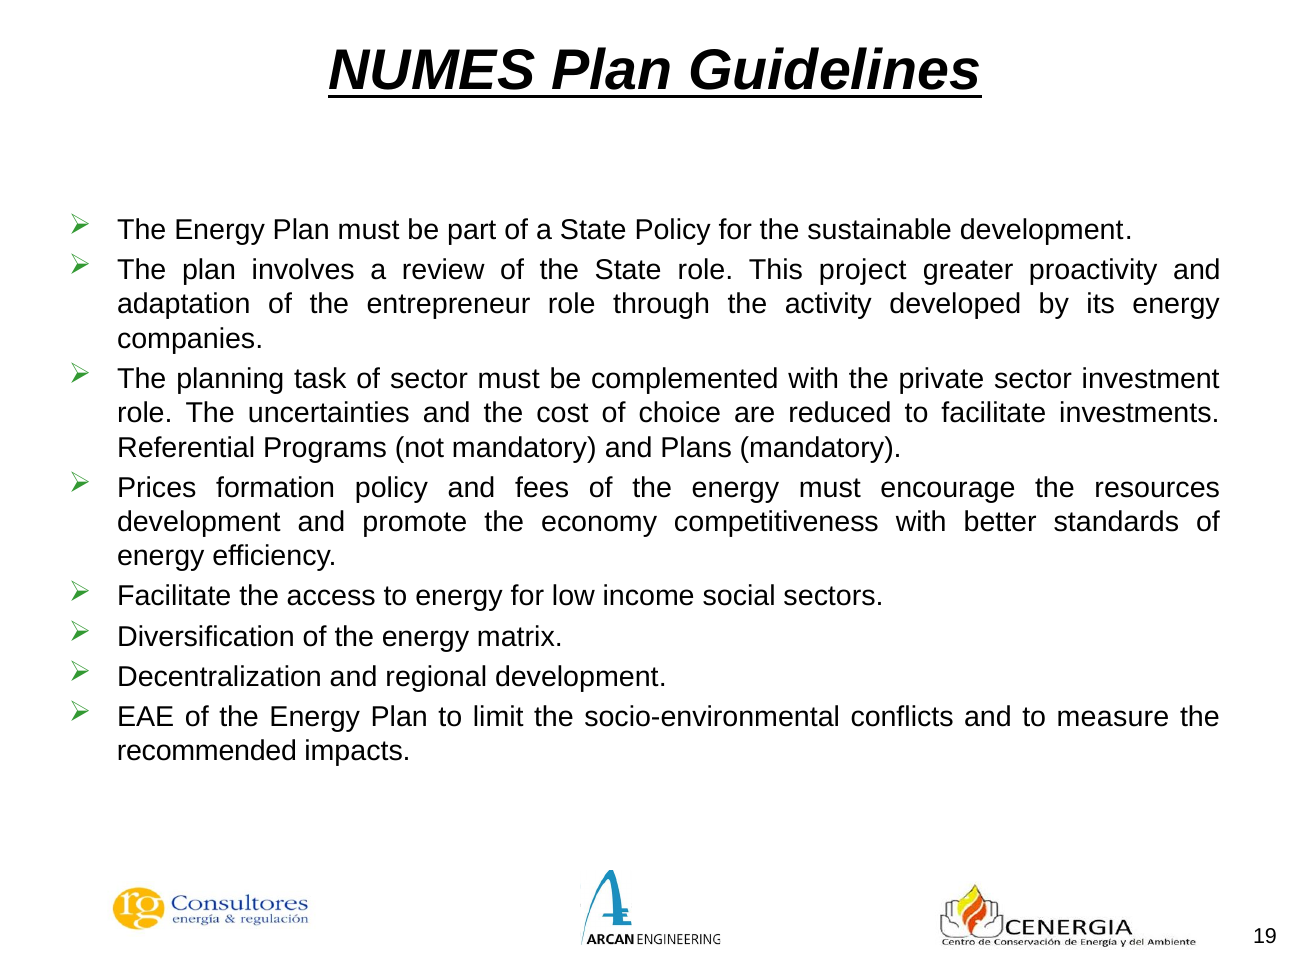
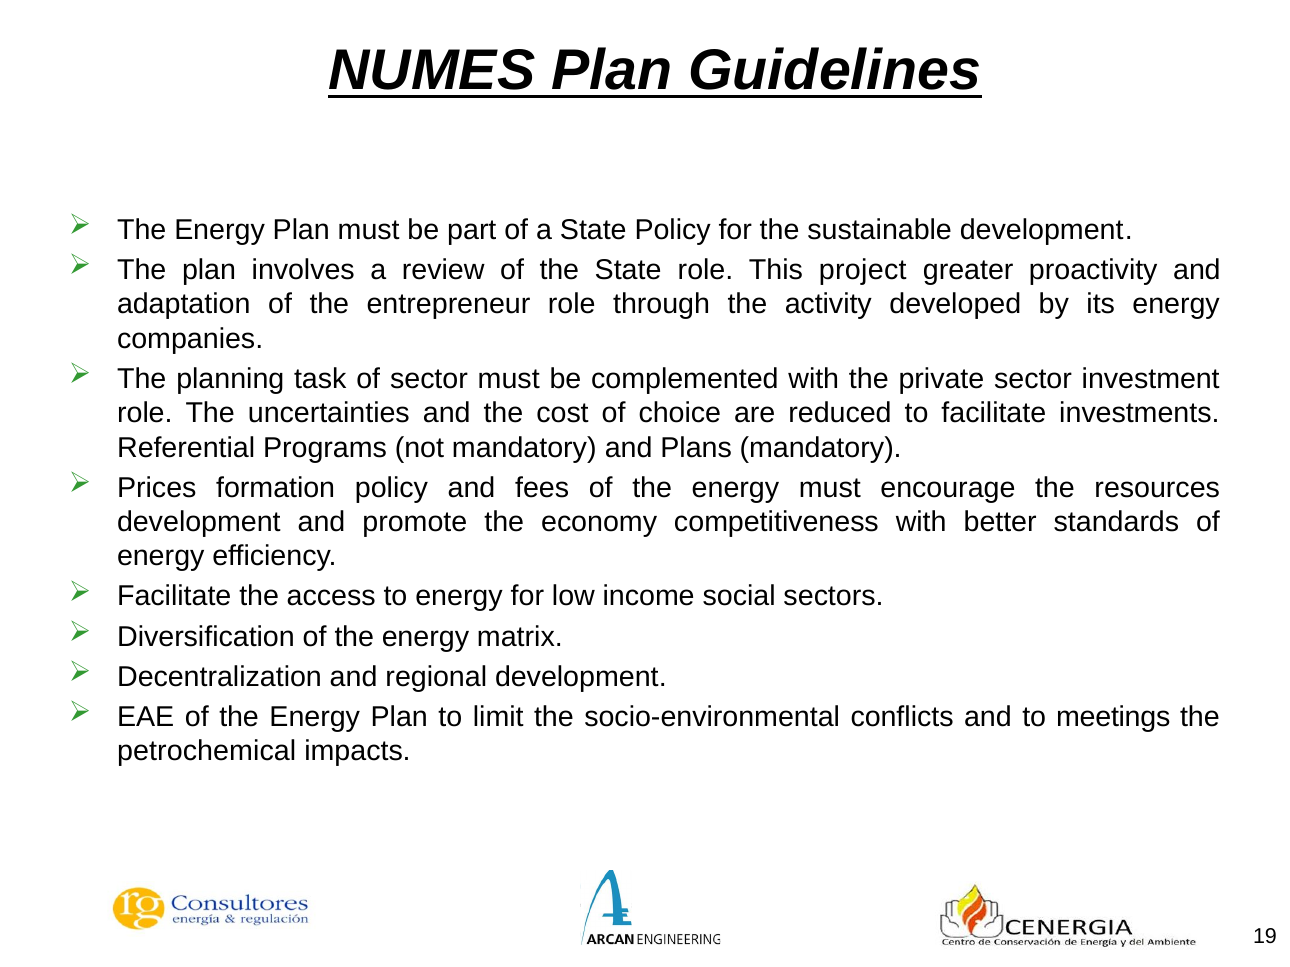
measure: measure -> meetings
recommended: recommended -> petrochemical
